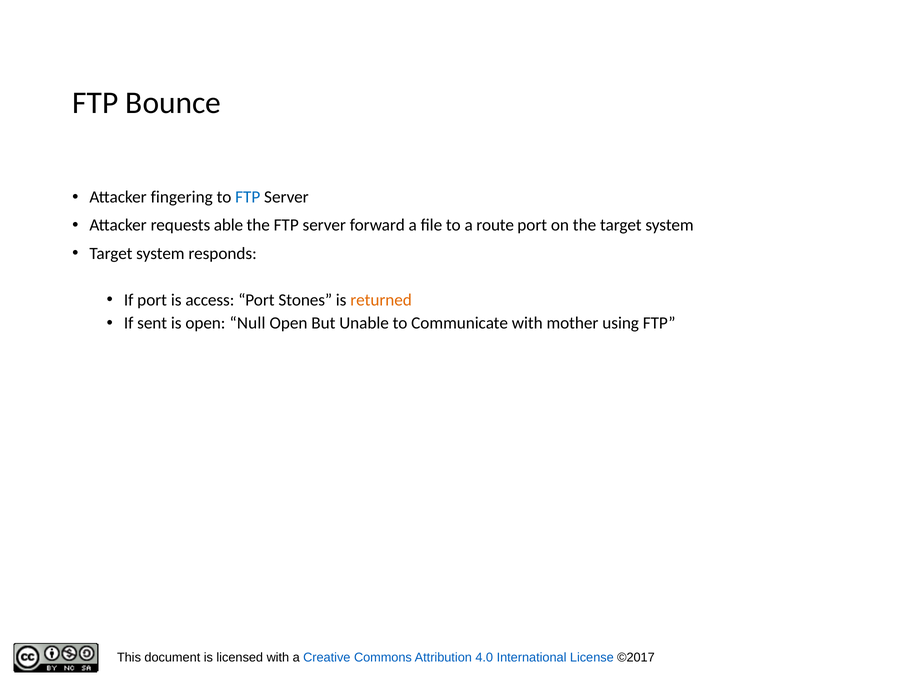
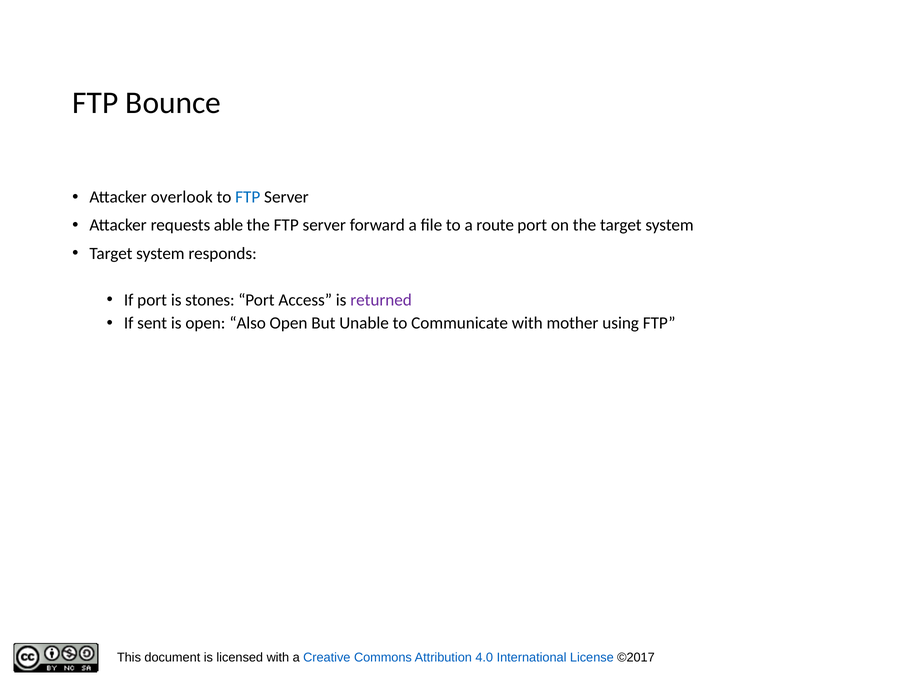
fingering: fingering -> overlook
access: access -> stones
Stones: Stones -> Access
returned colour: orange -> purple
Null: Null -> Also
